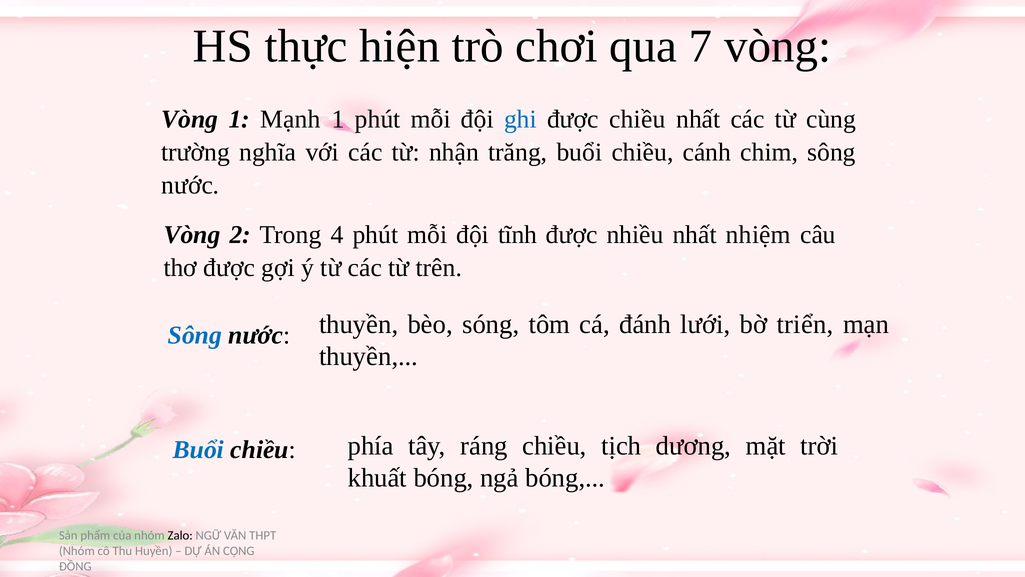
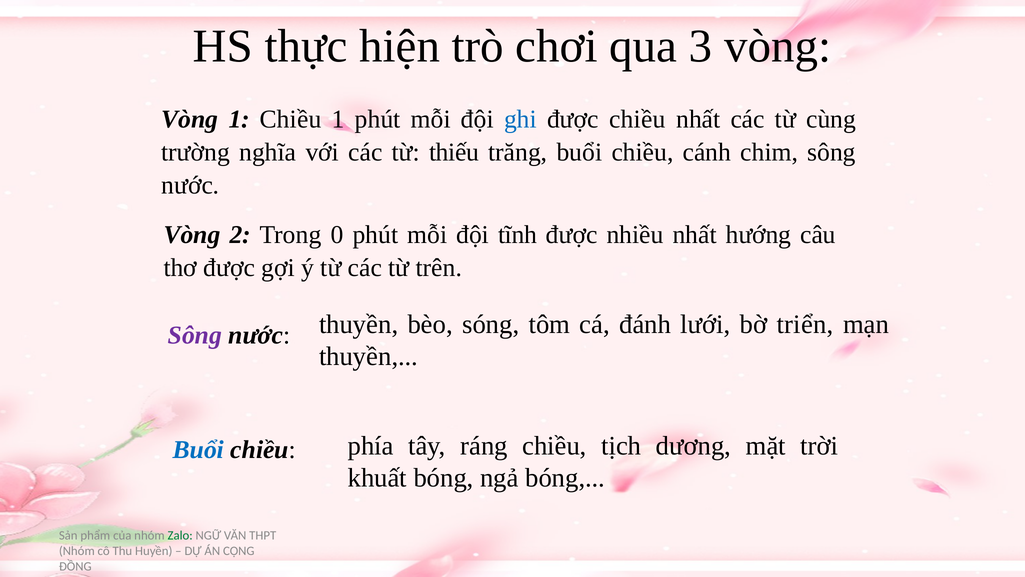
7: 7 -> 3
1 Mạnh: Mạnh -> Chiều
nhận: nhận -> thiếu
4: 4 -> 0
nhiệm: nhiệm -> hướng
Sông at (195, 335) colour: blue -> purple
Zalo colour: black -> green
